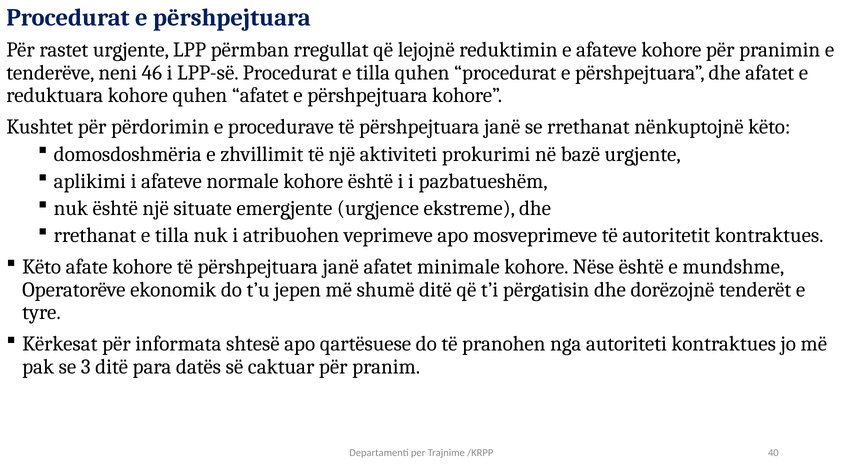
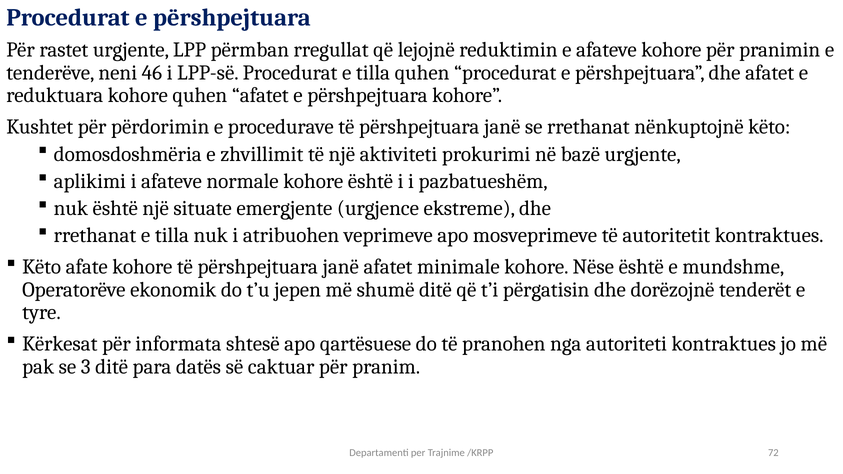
40: 40 -> 72
